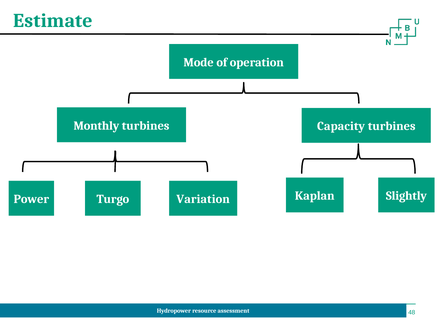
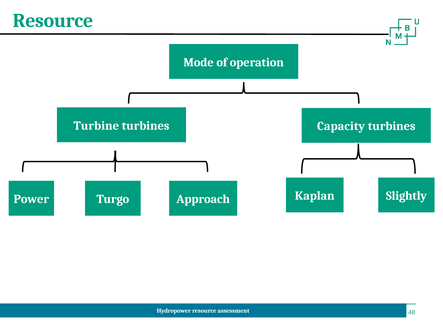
Estimate at (53, 21): Estimate -> Resource
Monthly: Monthly -> Turbine
Variation: Variation -> Approach
